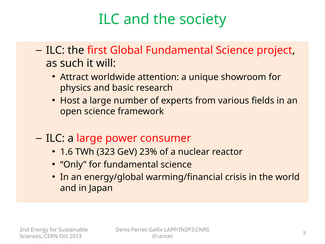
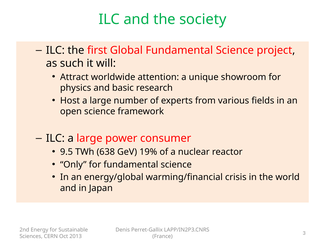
1.6: 1.6 -> 9.5
323: 323 -> 638
23%: 23% -> 19%
